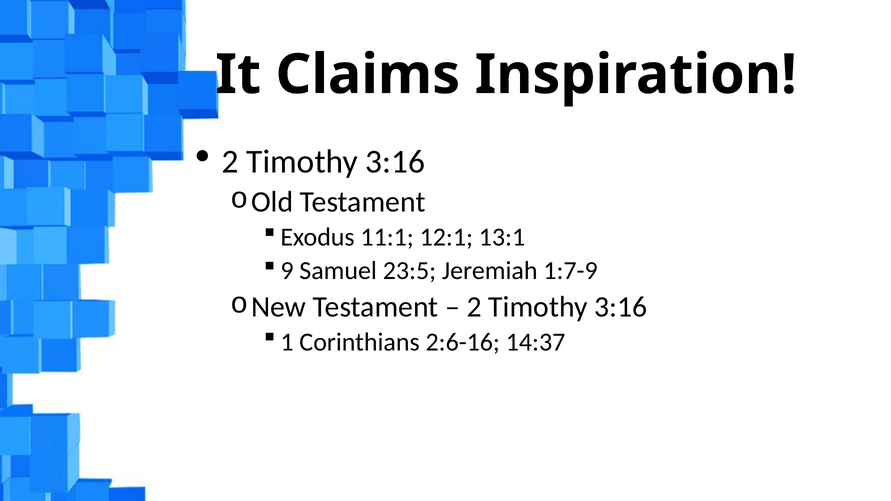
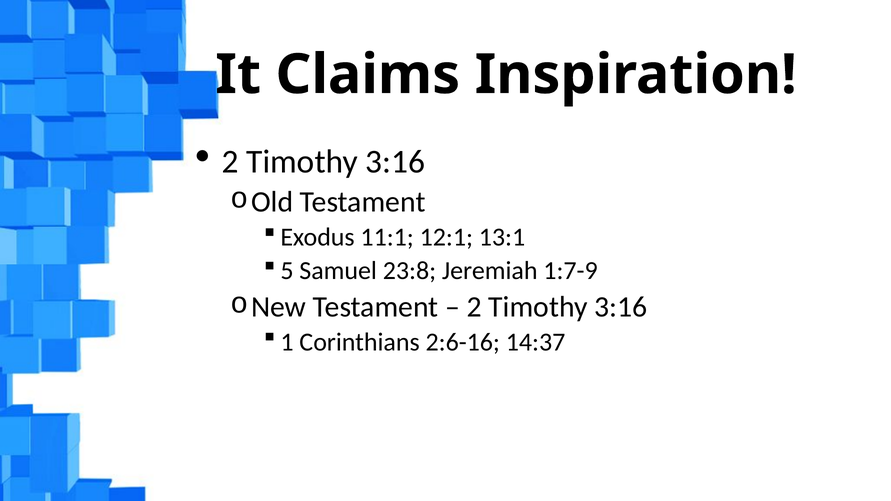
9: 9 -> 5
23:5: 23:5 -> 23:8
